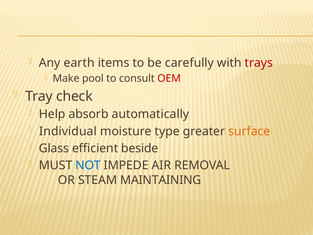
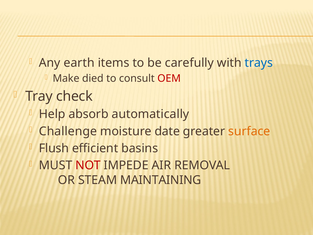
trays colour: red -> blue
pool: pool -> died
Individual: Individual -> Challenge
type: type -> date
Glass: Glass -> Flush
beside: beside -> basins
NOT colour: blue -> red
